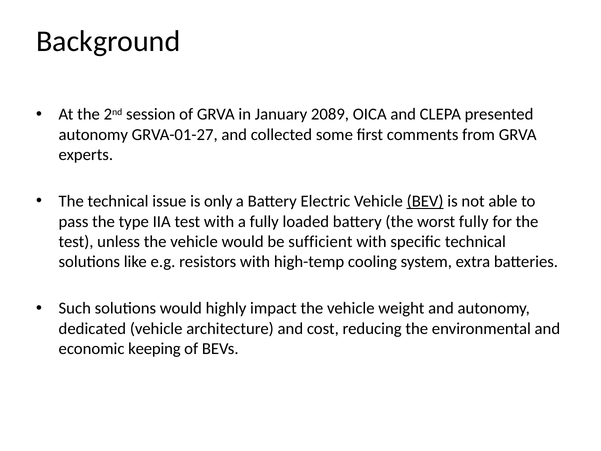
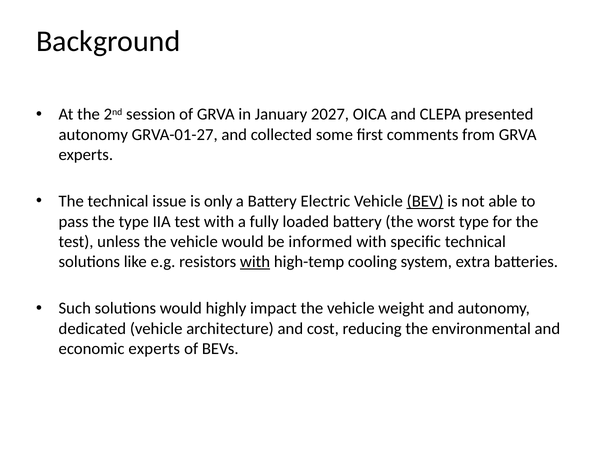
2089: 2089 -> 2027
worst fully: fully -> type
sufficient: sufficient -> informed
with at (255, 262) underline: none -> present
economic keeping: keeping -> experts
